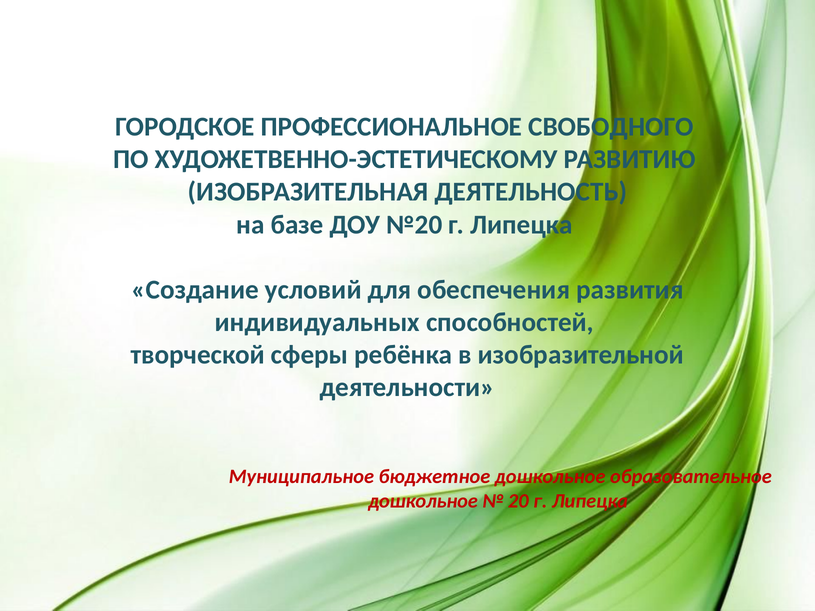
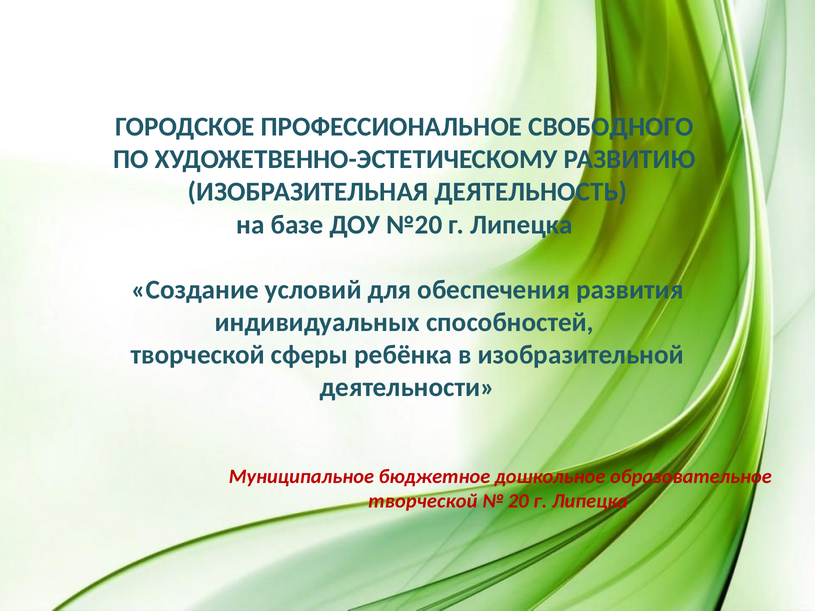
дошкольное at (423, 501): дошкольное -> творческой
